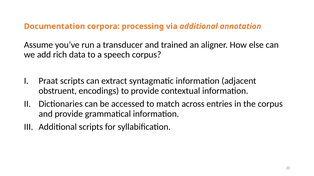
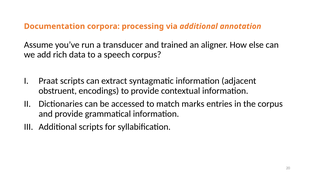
across: across -> marks
